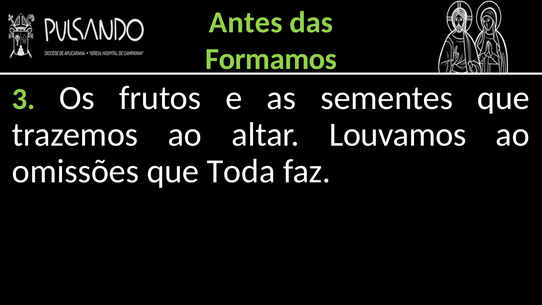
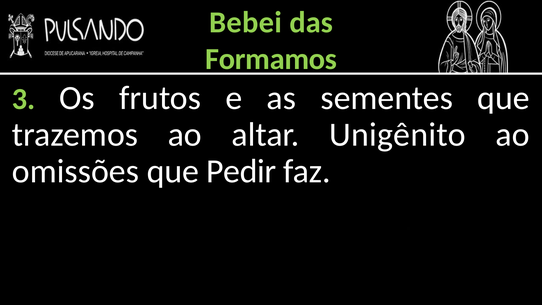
Antes: Antes -> Bebei
Louvamos: Louvamos -> Unigênito
Toda: Toda -> Pedir
